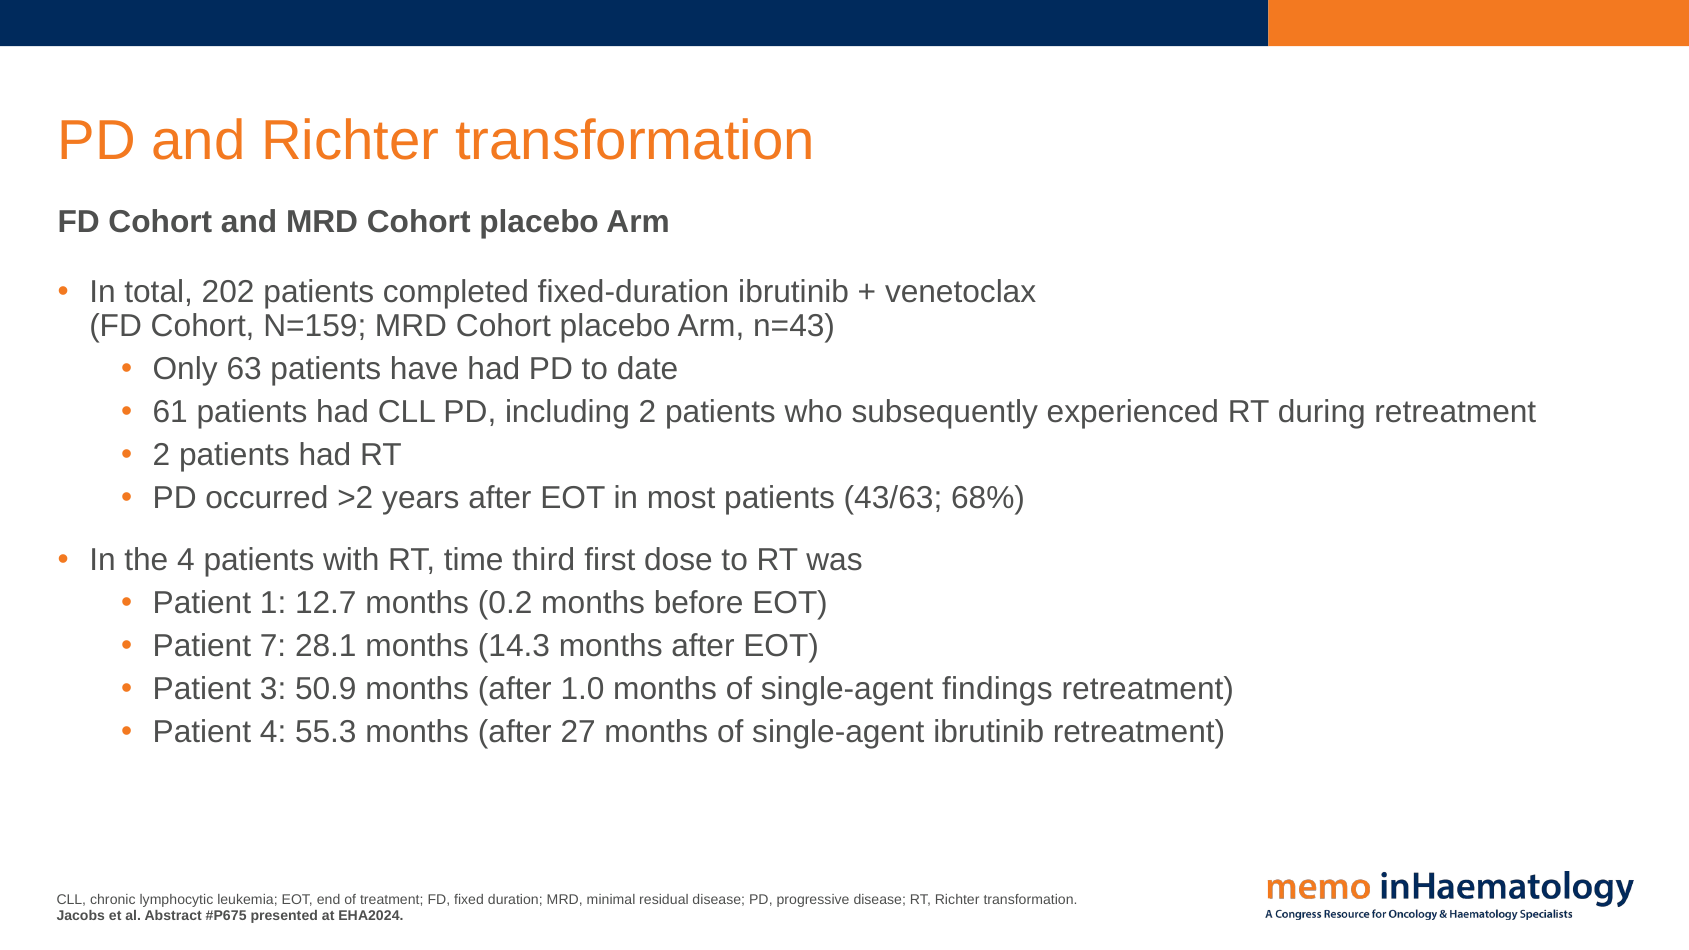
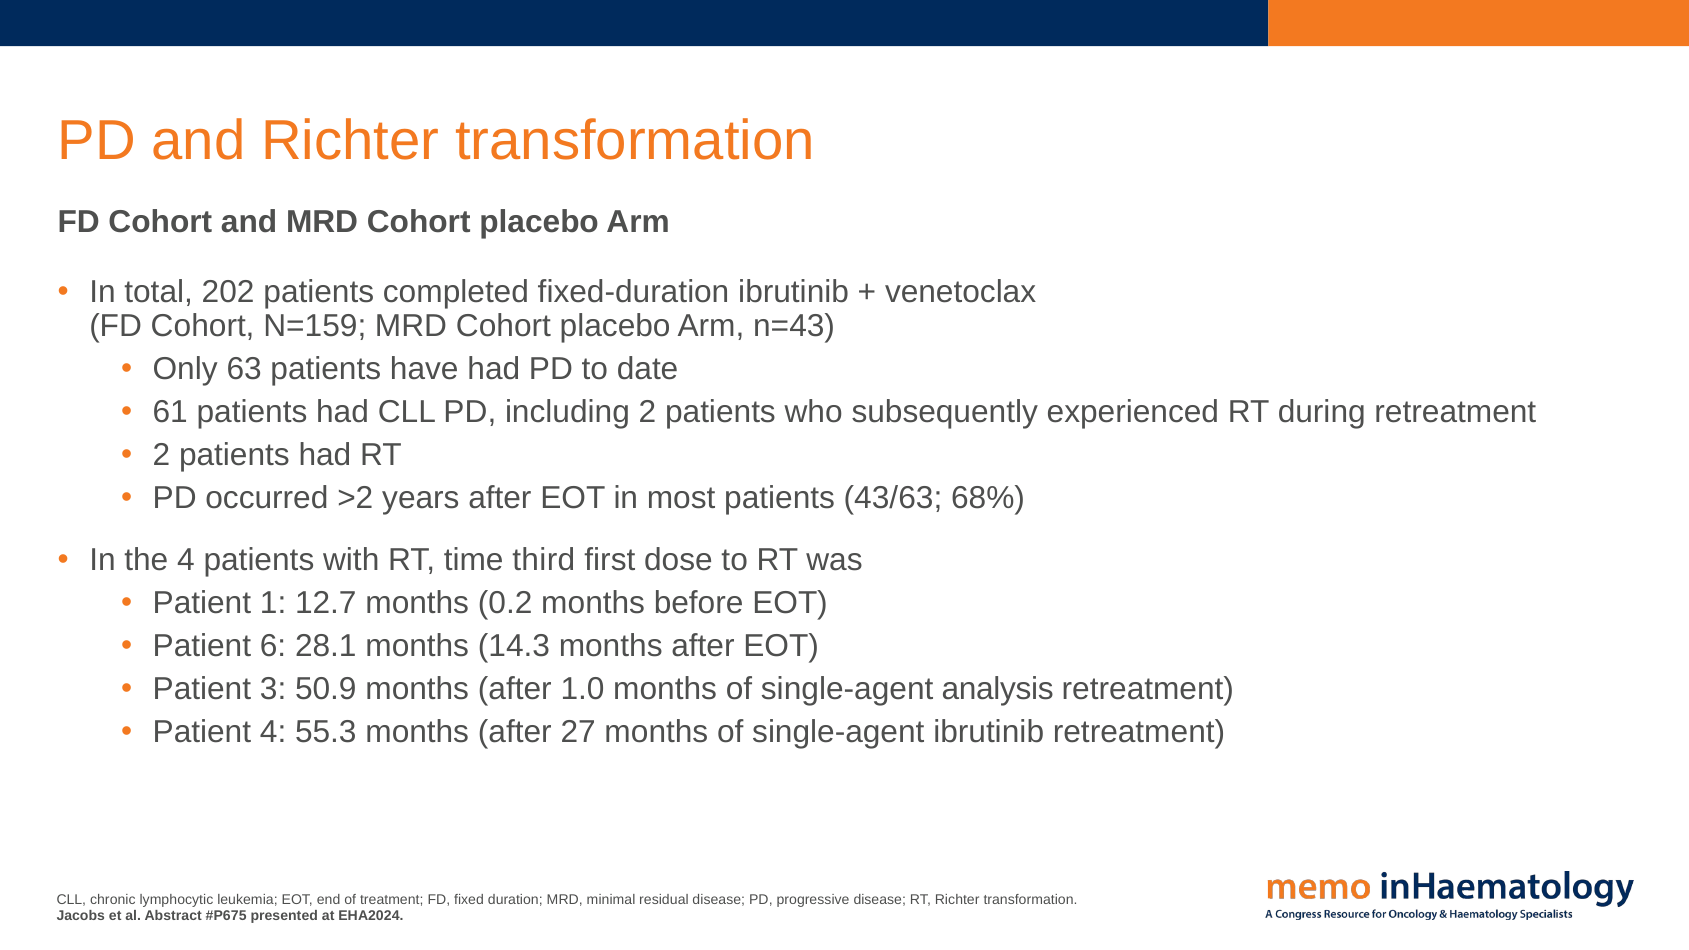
7: 7 -> 6
findings: findings -> analysis
